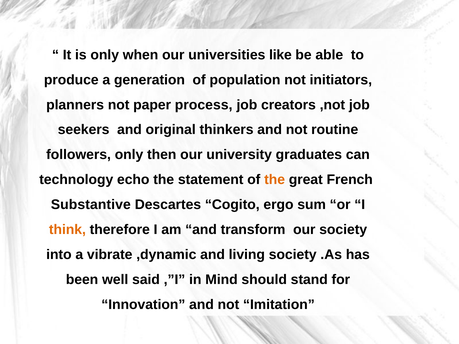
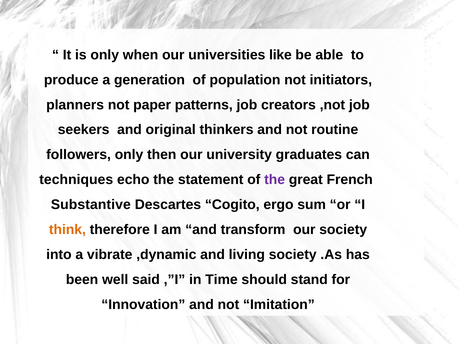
process: process -> patterns
technology: technology -> techniques
the at (275, 180) colour: orange -> purple
Mind: Mind -> Time
